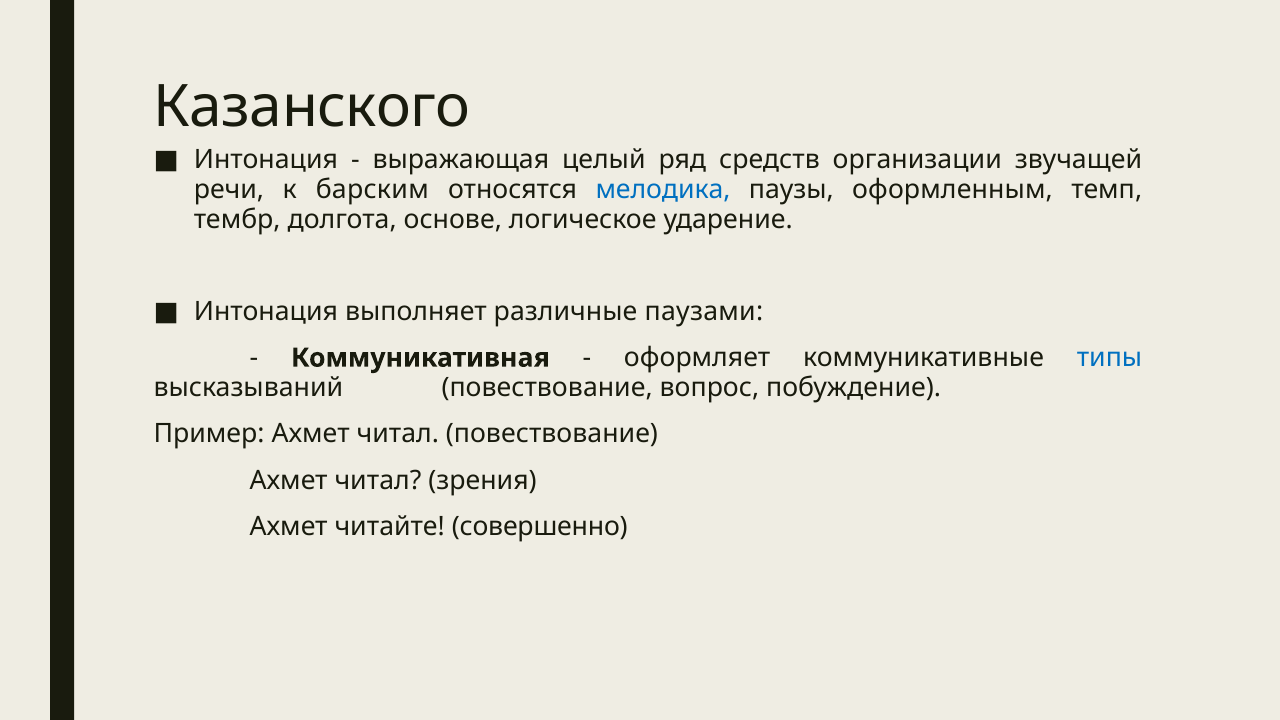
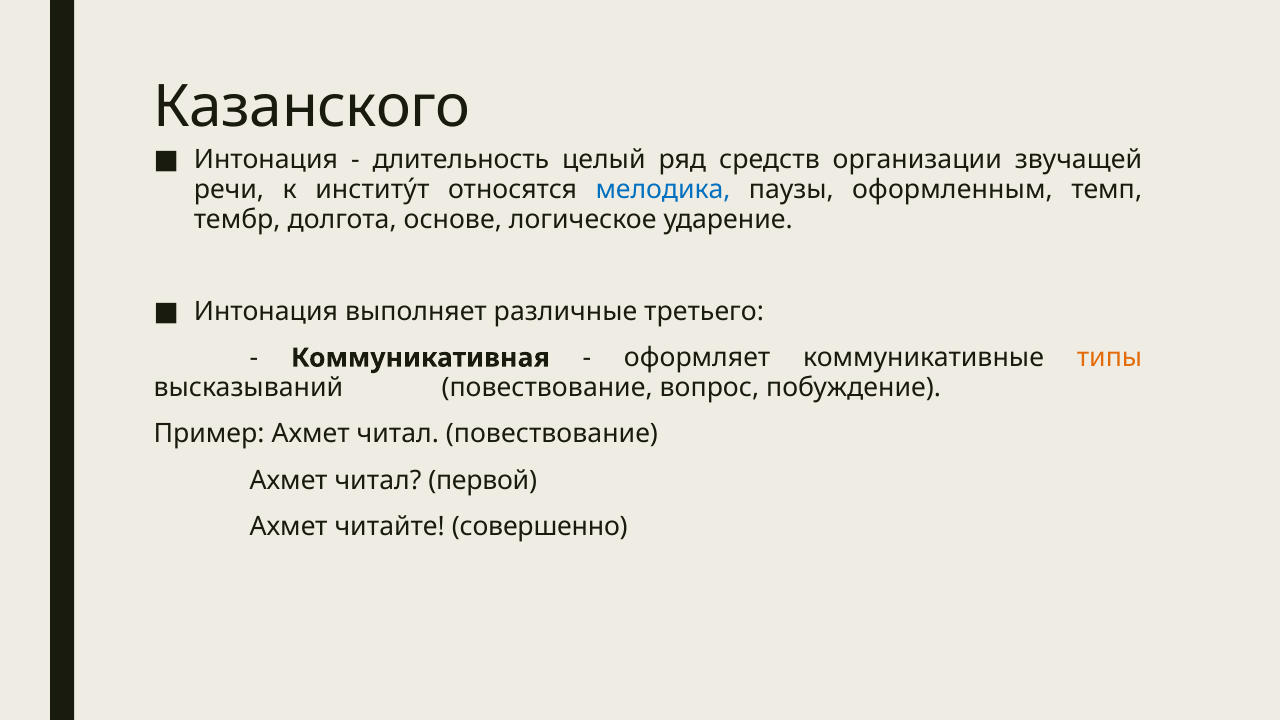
выражающая: выражающая -> длительность
барским: барским -> инститýт
паузами: паузами -> третьего
типы colour: blue -> orange
зрения: зрения -> первой
